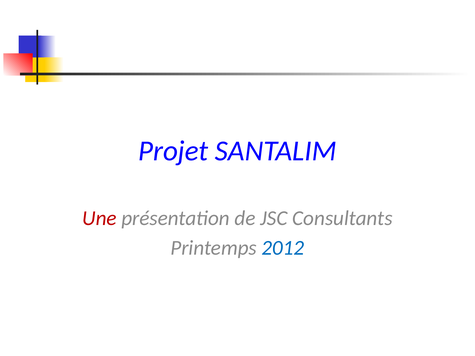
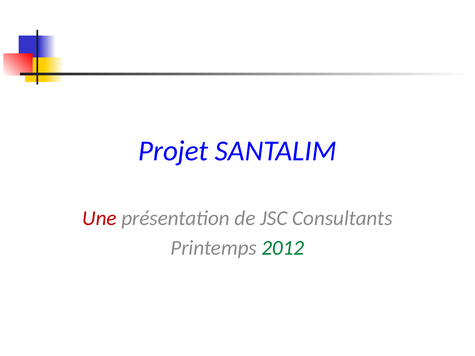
2012 colour: blue -> green
